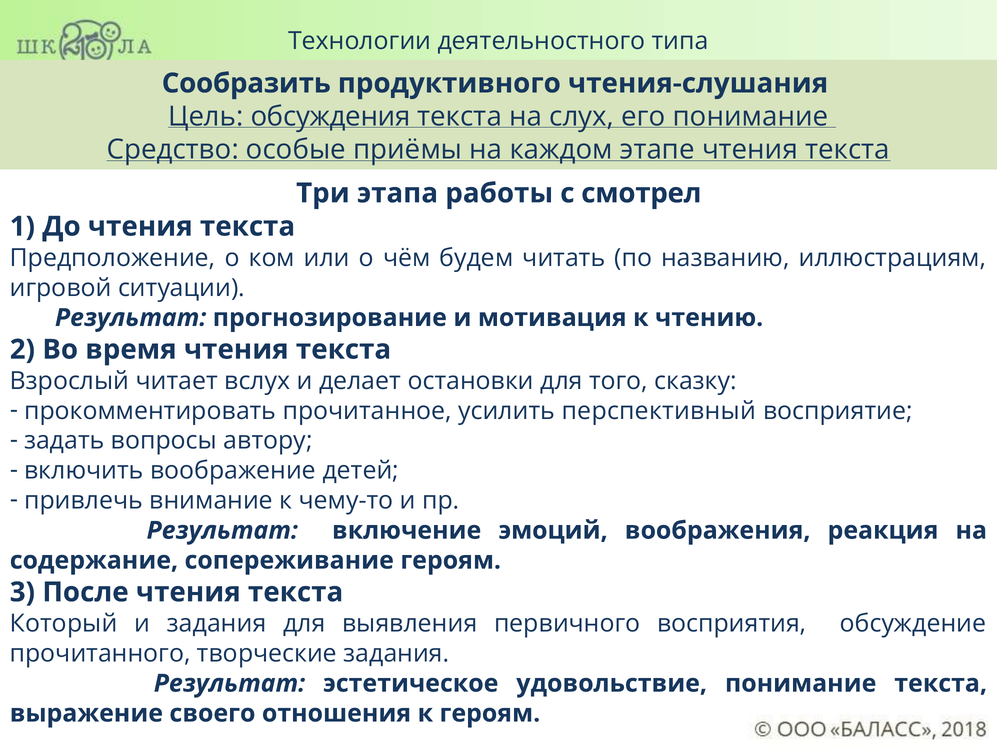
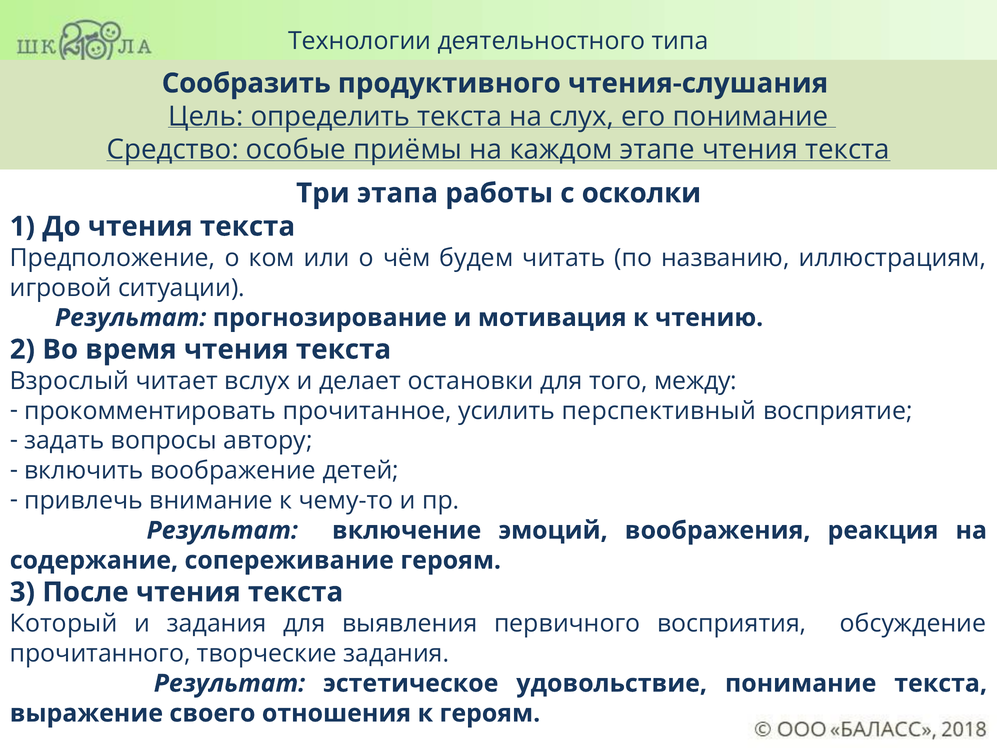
обсуждения: обсуждения -> определить
смотрел: смотрел -> осколки
сказку: сказку -> между
